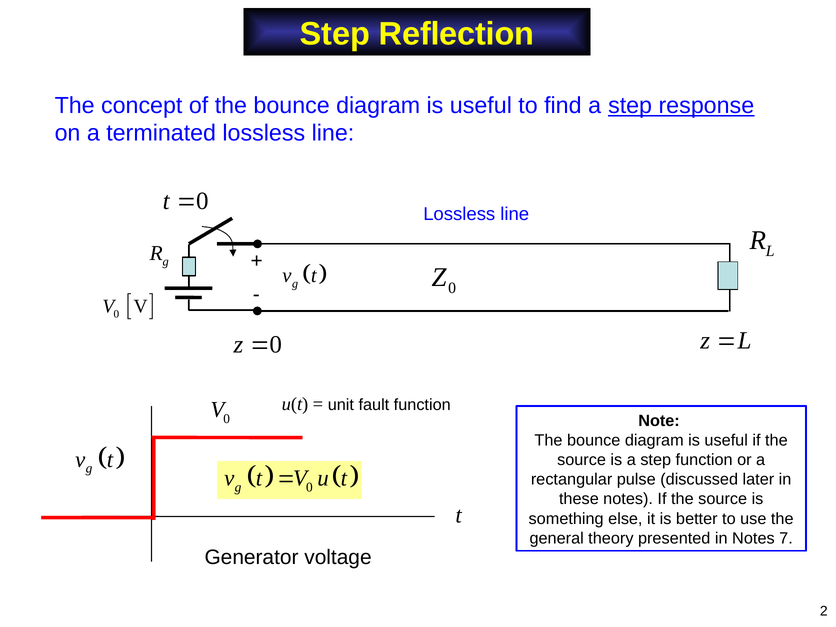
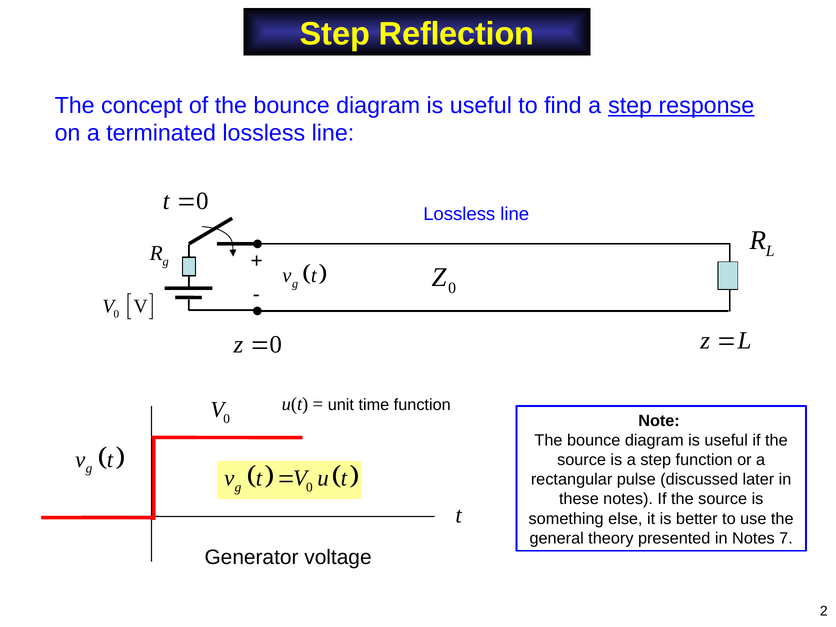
fault: fault -> time
